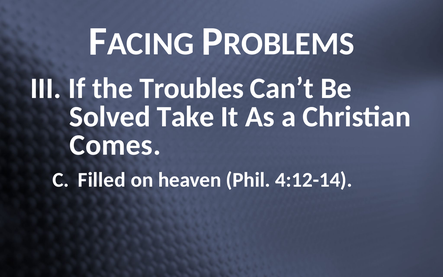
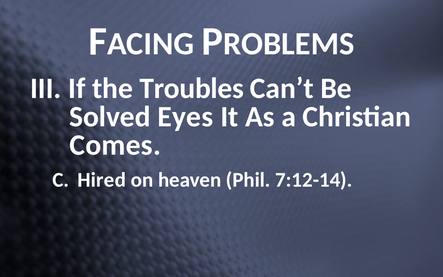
Take: Take -> Eyes
Filled: Filled -> Hired
4:12-14: 4:12-14 -> 7:12-14
